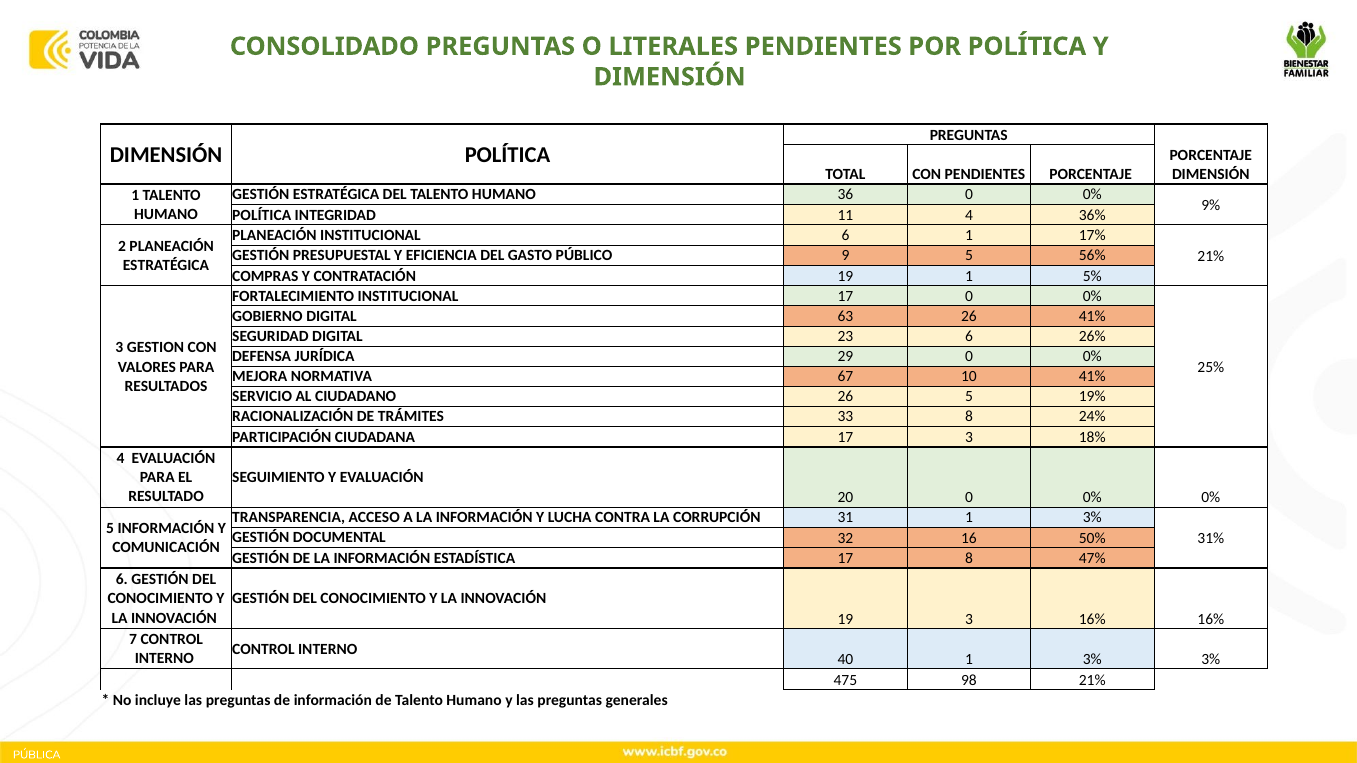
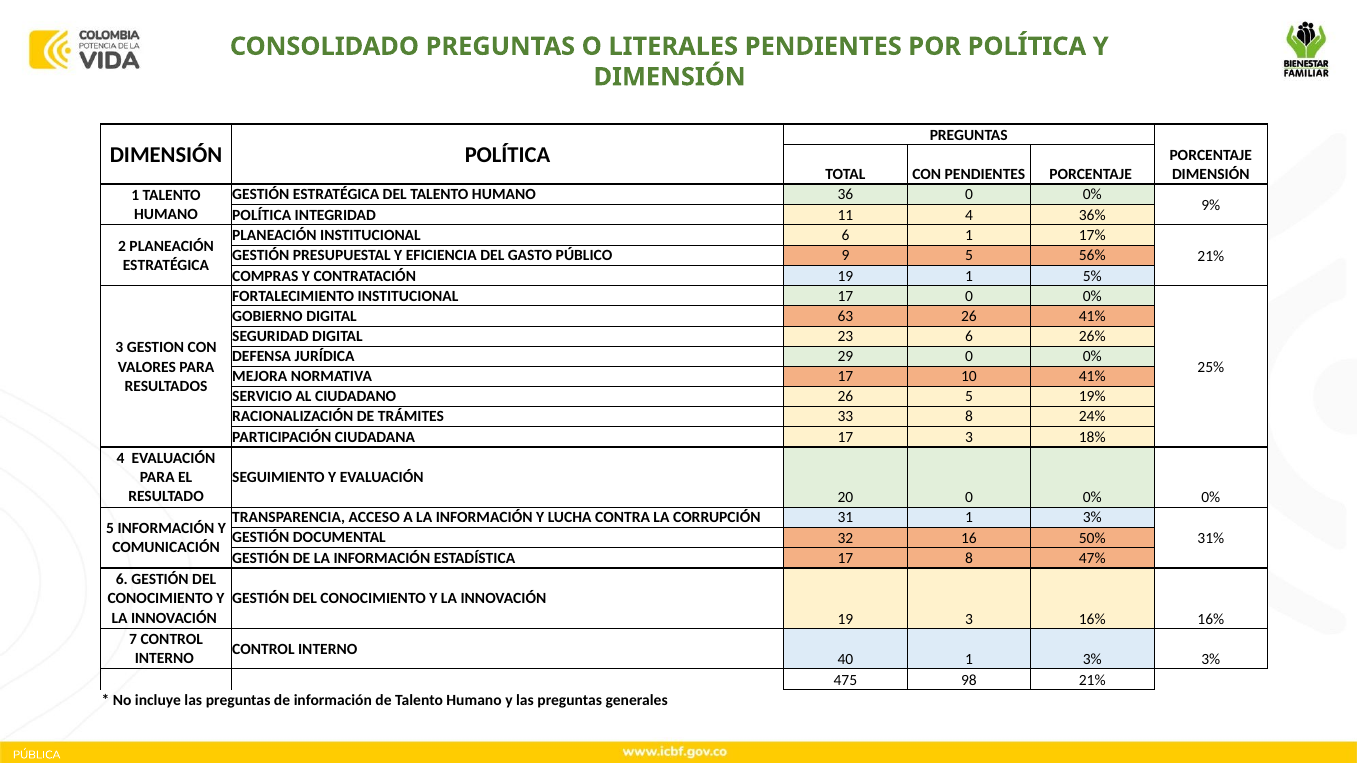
NORMATIVA 67: 67 -> 17
